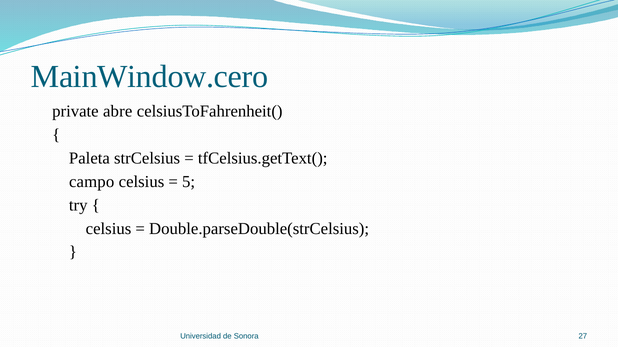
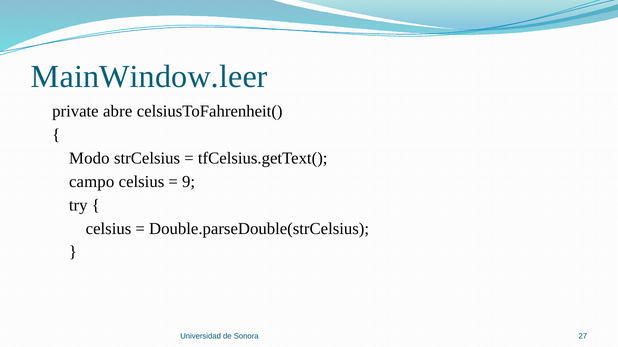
MainWindow.cero: MainWindow.cero -> MainWindow.leer
Paleta: Paleta -> Modo
5: 5 -> 9
